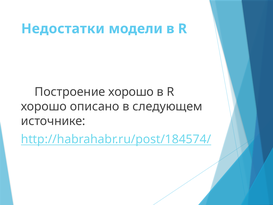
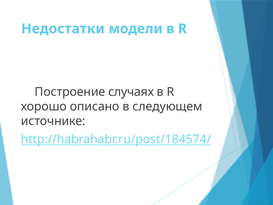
Построение хорошо: хорошо -> случаях
